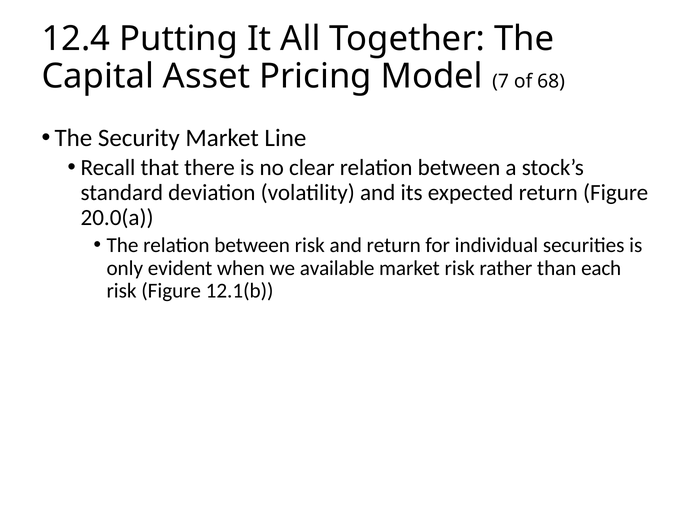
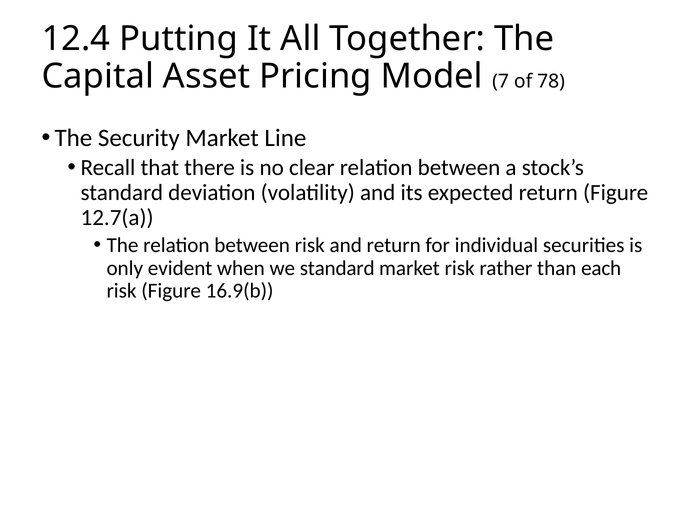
68: 68 -> 78
20.0(a: 20.0(a -> 12.7(a
we available: available -> standard
12.1(b: 12.1(b -> 16.9(b
